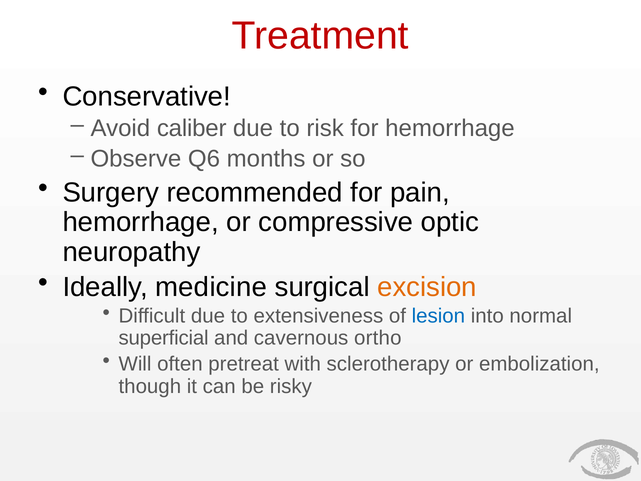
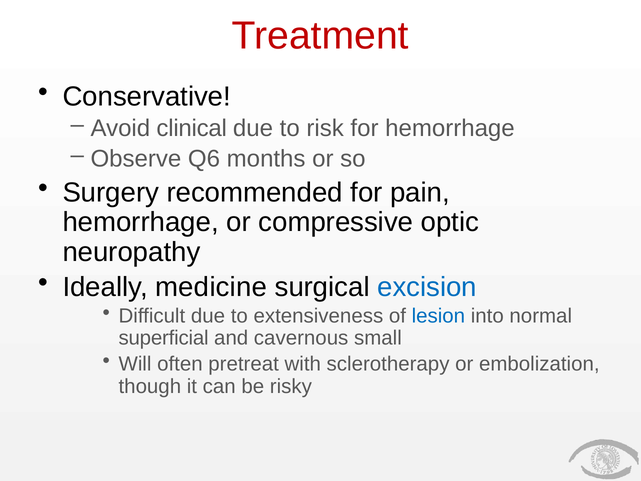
caliber: caliber -> clinical
excision colour: orange -> blue
ortho: ortho -> small
